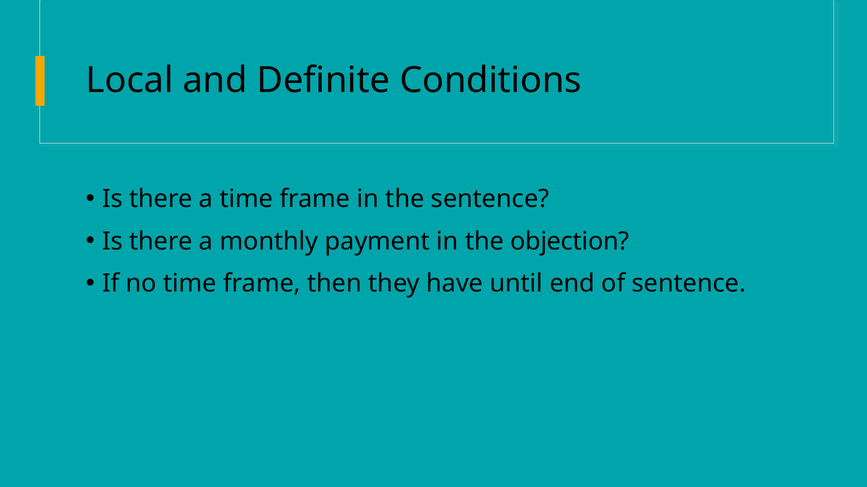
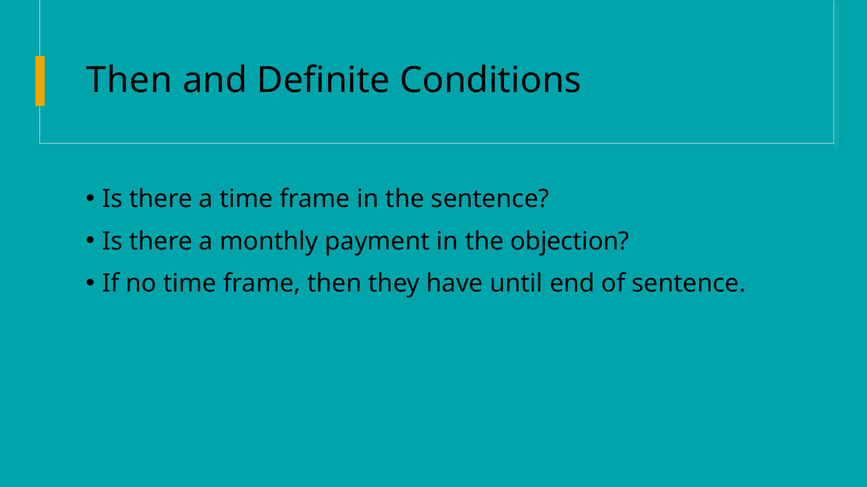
Local at (130, 81): Local -> Then
